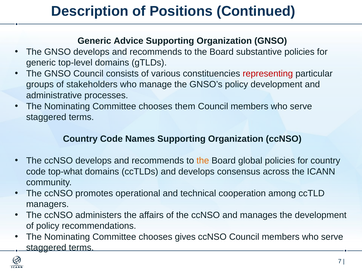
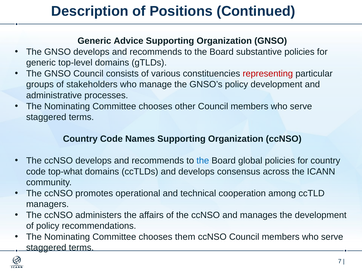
them: them -> other
the at (203, 160) colour: orange -> blue
gives: gives -> them
